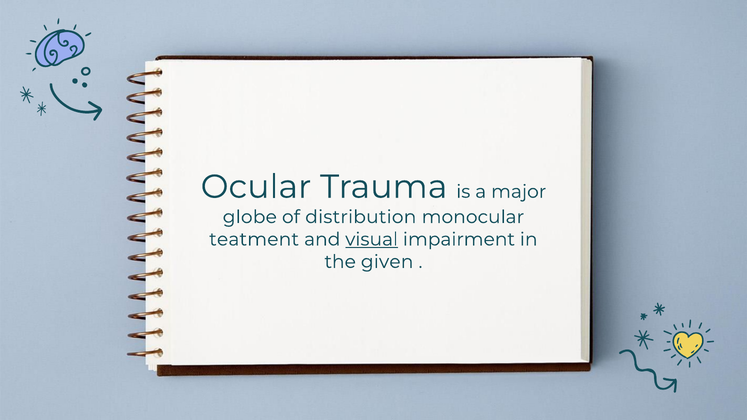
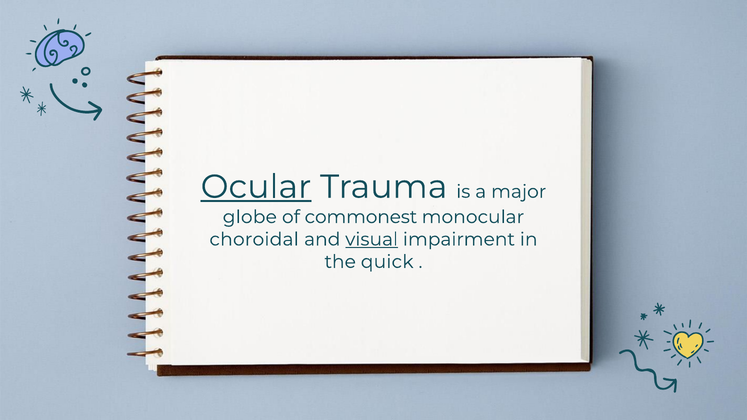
Ocular underline: none -> present
distribution: distribution -> commonest
teatment: teatment -> choroidal
given: given -> quick
